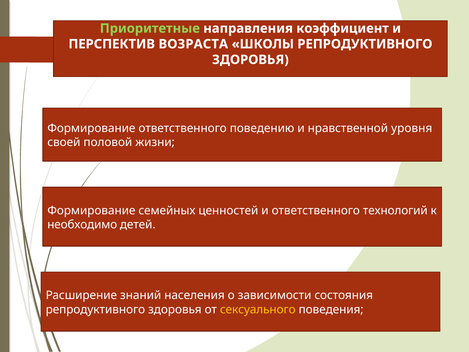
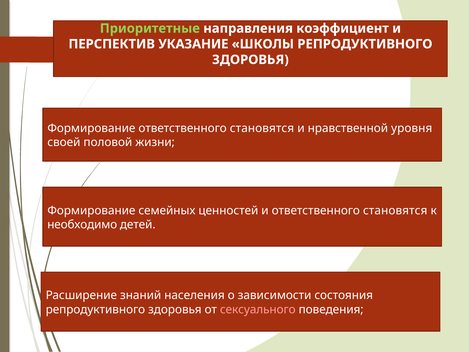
ВОЗРАСТА: ВОЗРАСТА -> УКАЗАНИЕ
Формирование ответственного поведению: поведению -> становятся
технологий at (395, 210): технологий -> становятся
сексуального colour: yellow -> pink
